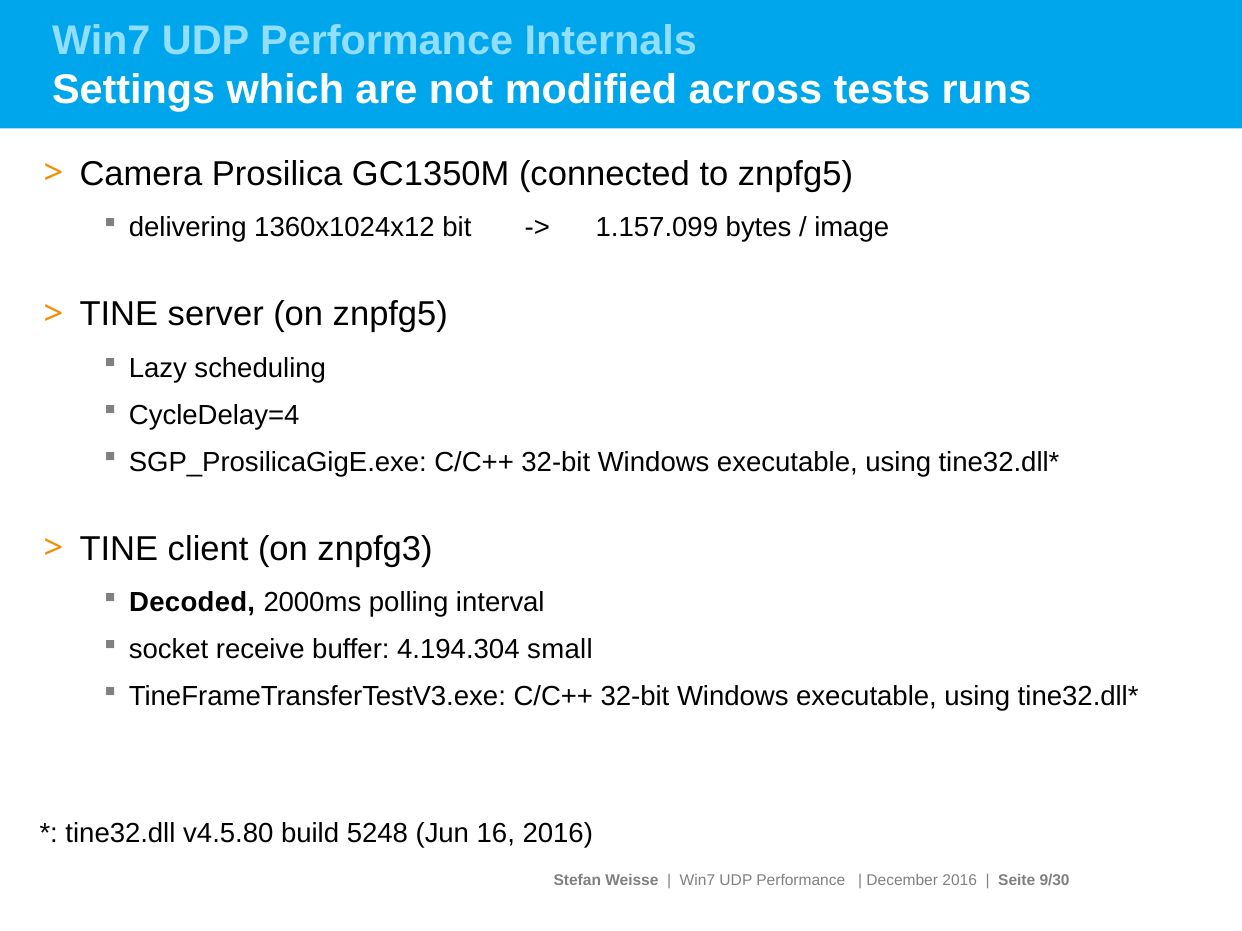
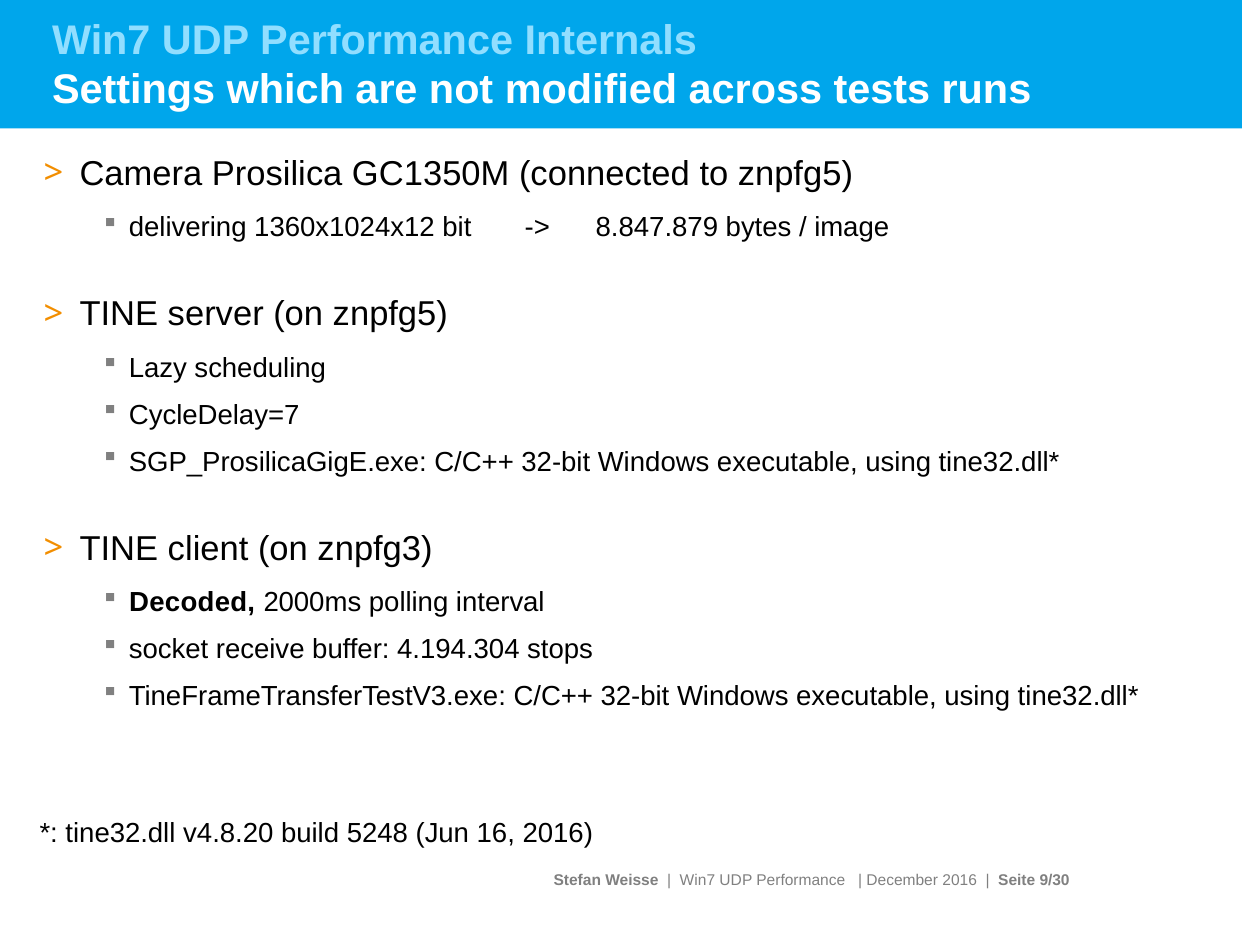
1.157.099: 1.157.099 -> 8.847.879
CycleDelay=4: CycleDelay=4 -> CycleDelay=7
small: small -> stops
v4.5.80: v4.5.80 -> v4.8.20
